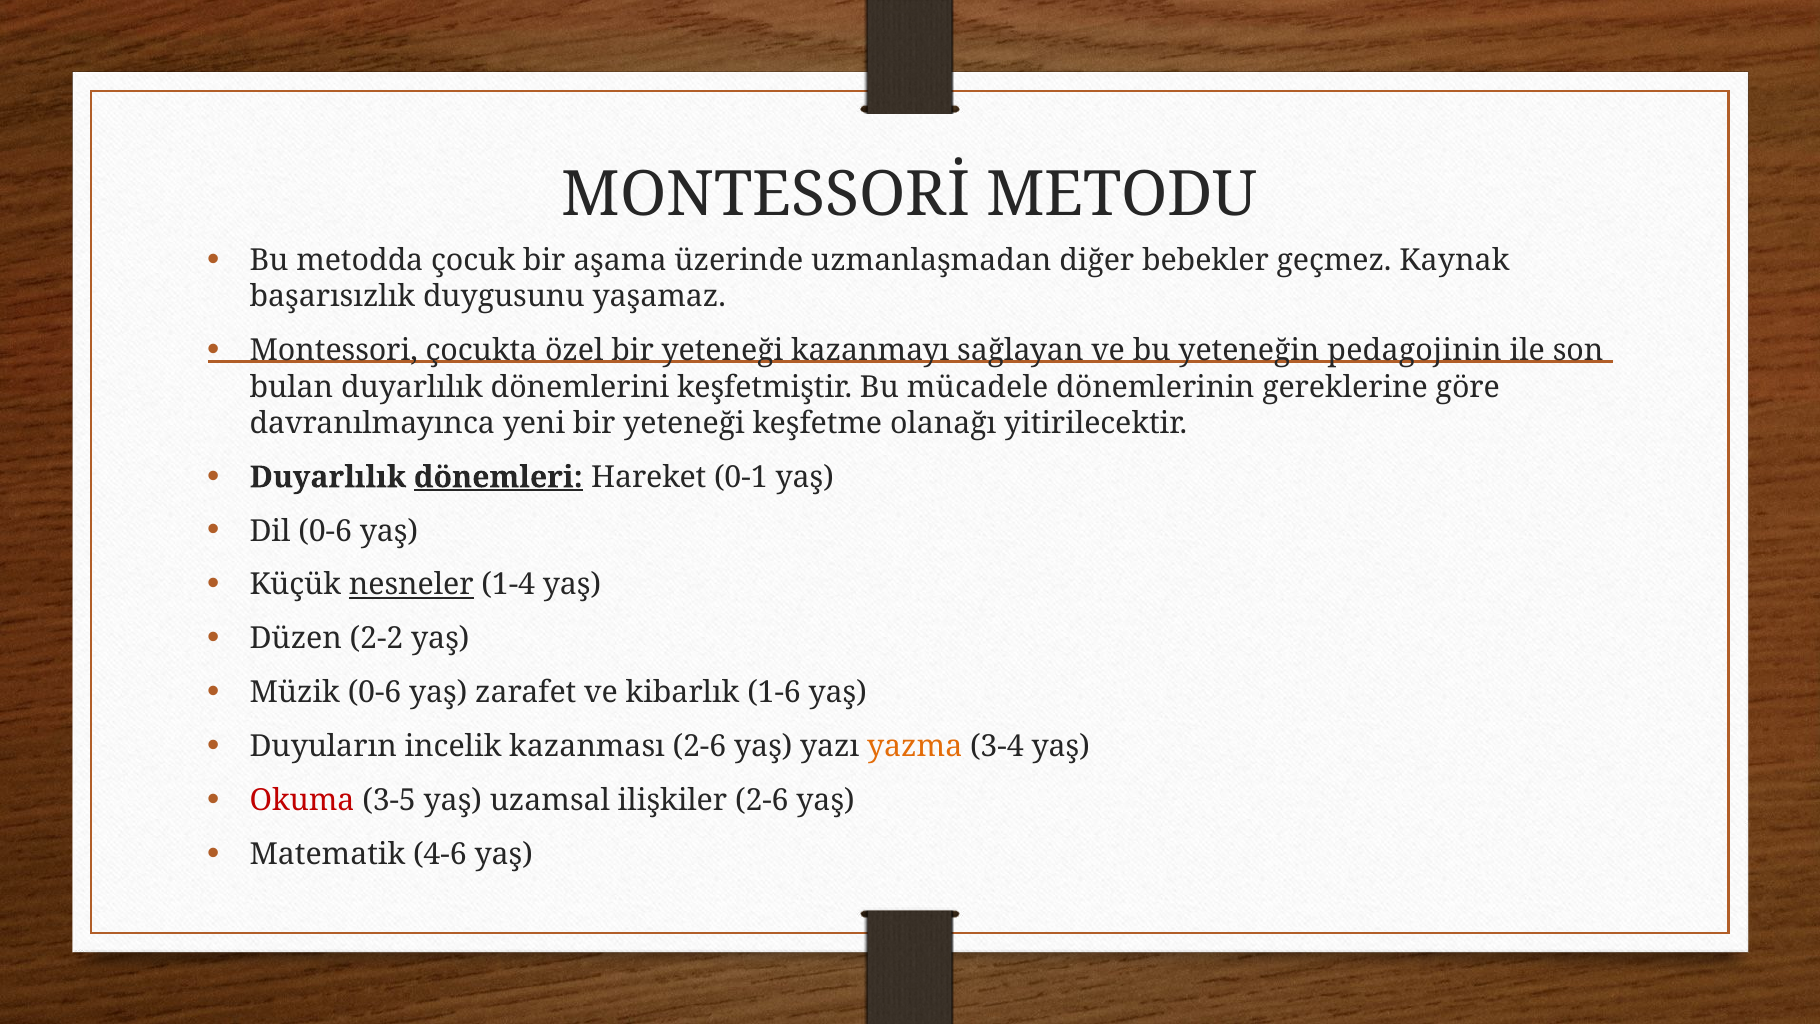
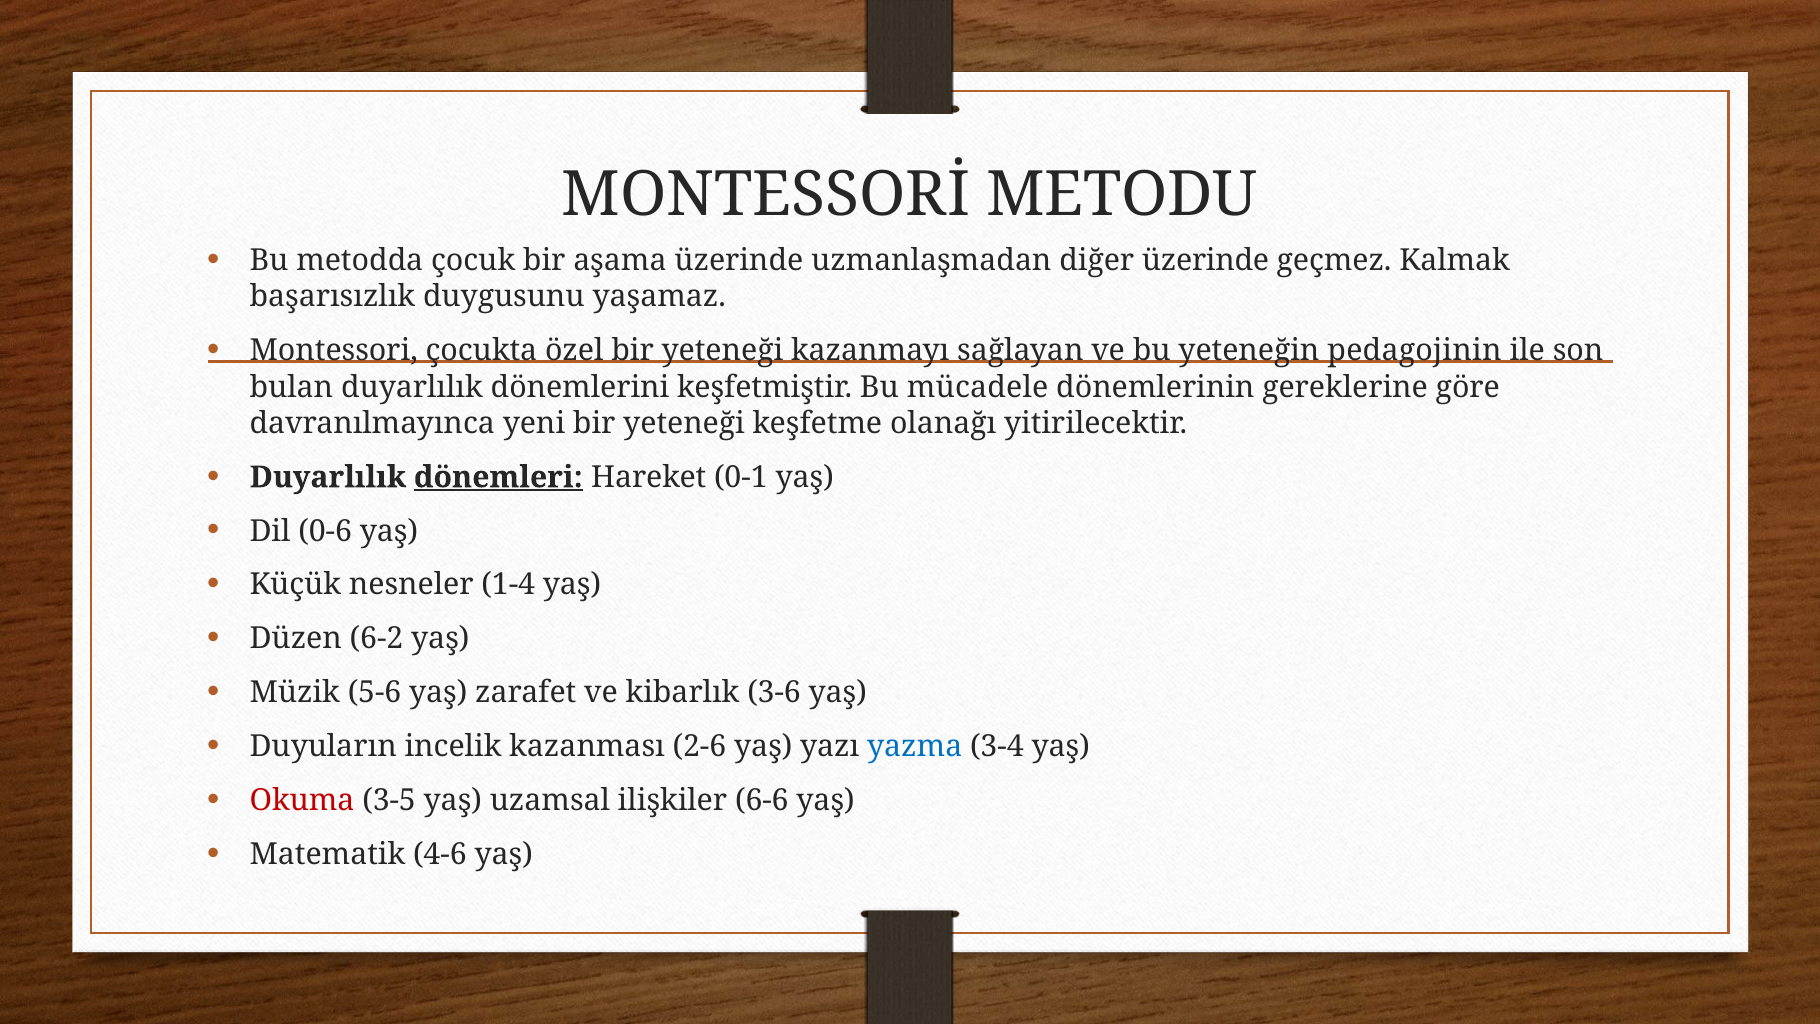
diğer bebekler: bebekler -> üzerinde
Kaynak: Kaynak -> Kalmak
nesneler underline: present -> none
2-2: 2-2 -> 6-2
Müzik 0-6: 0-6 -> 5-6
1-6: 1-6 -> 3-6
yazma colour: orange -> blue
ilişkiler 2-6: 2-6 -> 6-6
